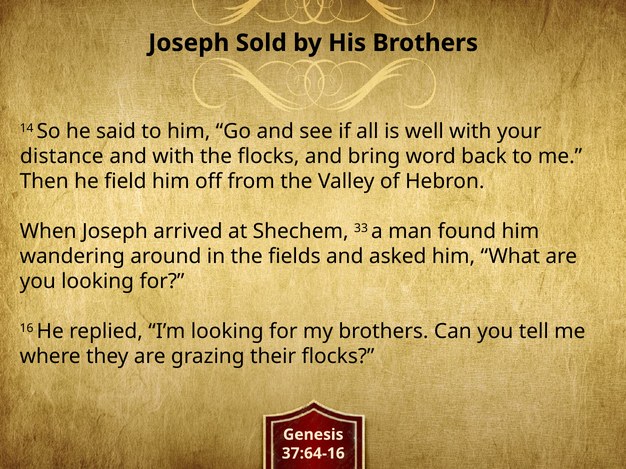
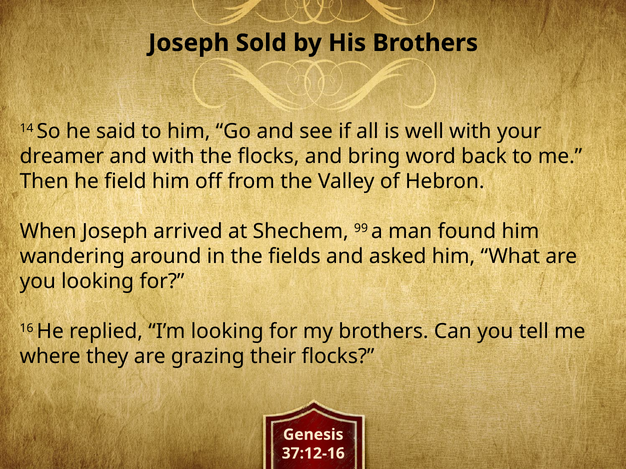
distance: distance -> dreamer
33: 33 -> 99
37:64-16: 37:64-16 -> 37:12-16
